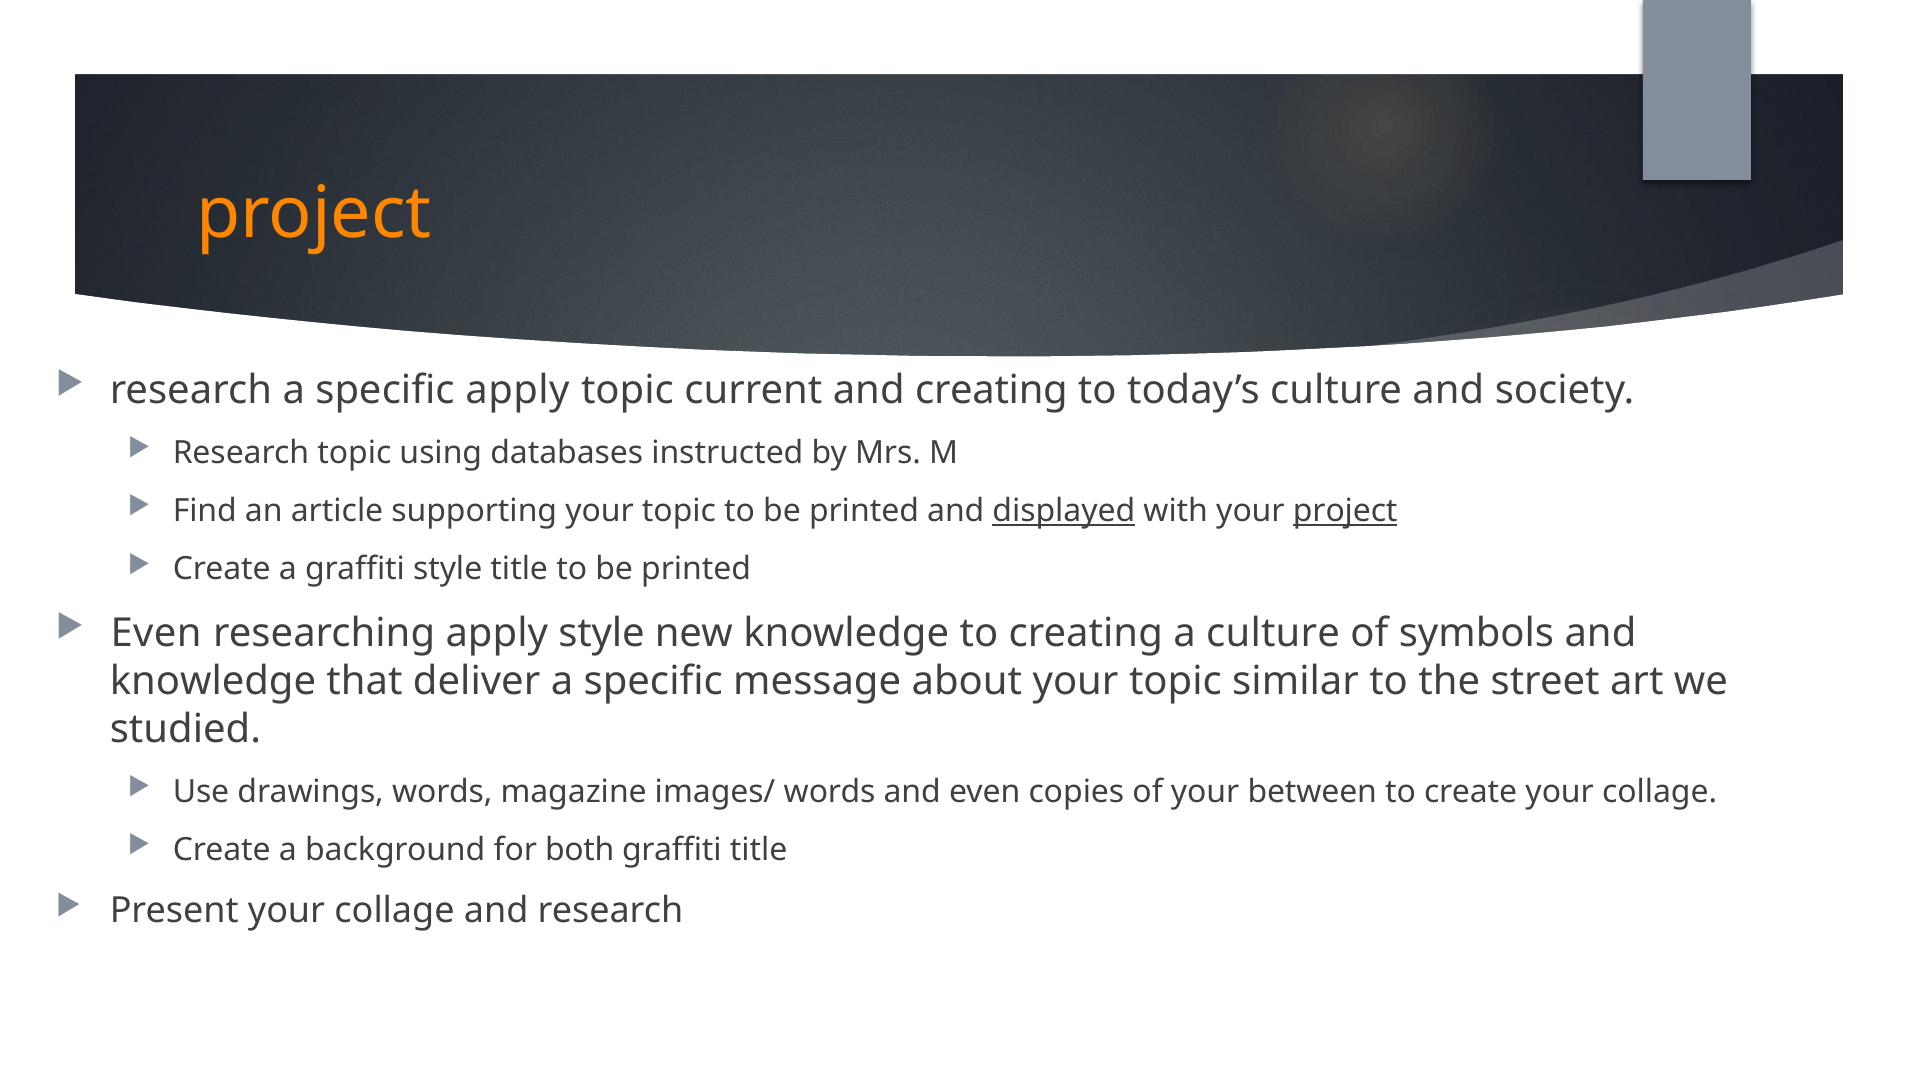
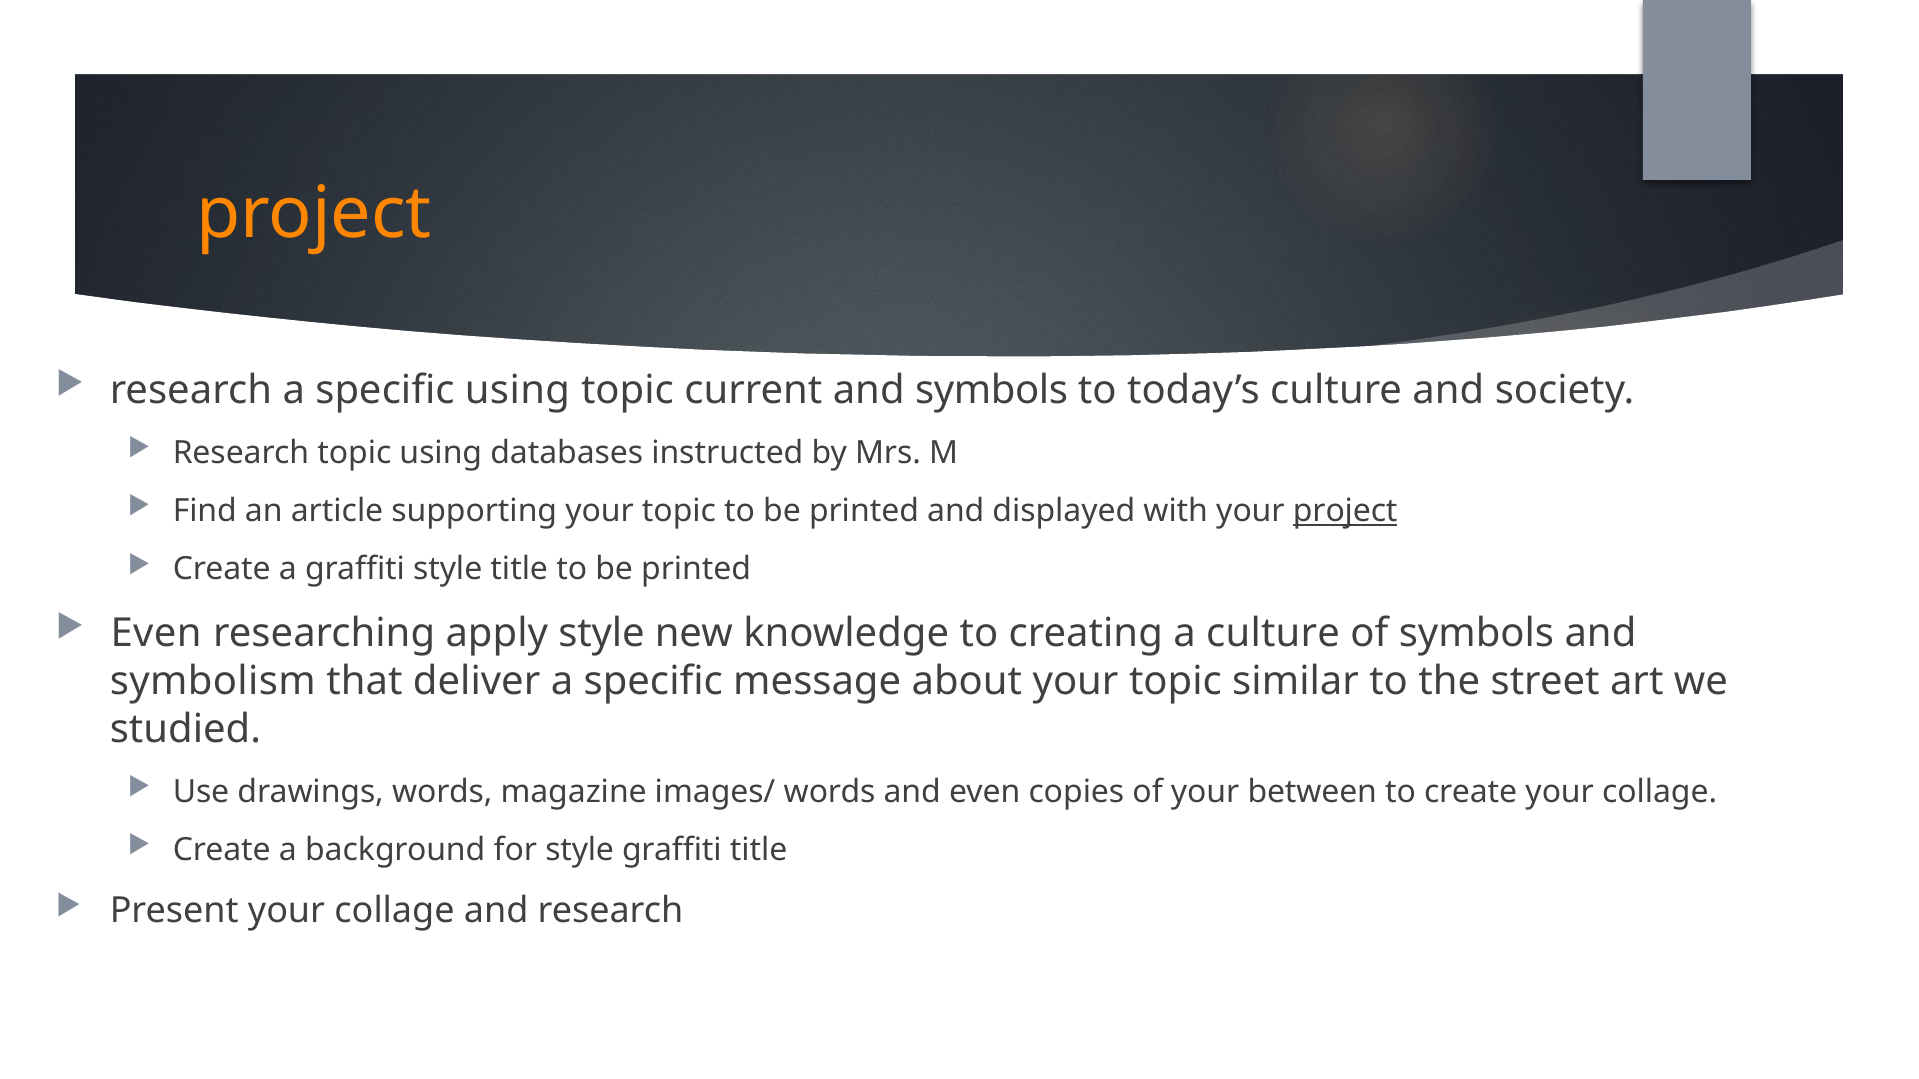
specific apply: apply -> using
and creating: creating -> symbols
displayed underline: present -> none
knowledge at (213, 681): knowledge -> symbolism
for both: both -> style
